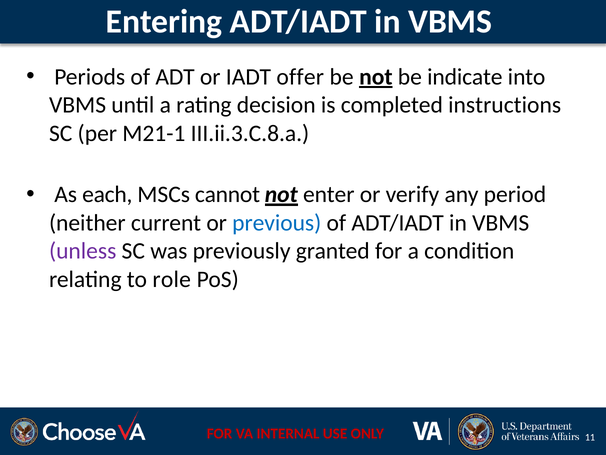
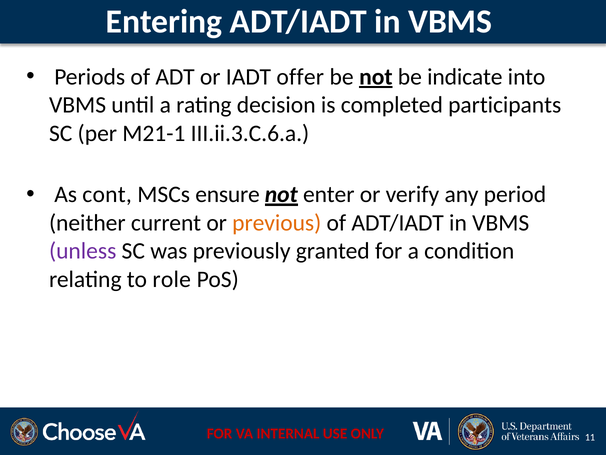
instructions: instructions -> participants
III.ii.3.C.8.a: III.ii.3.C.8.a -> III.ii.3.C.6.a
each: each -> cont
cannot: cannot -> ensure
previous colour: blue -> orange
